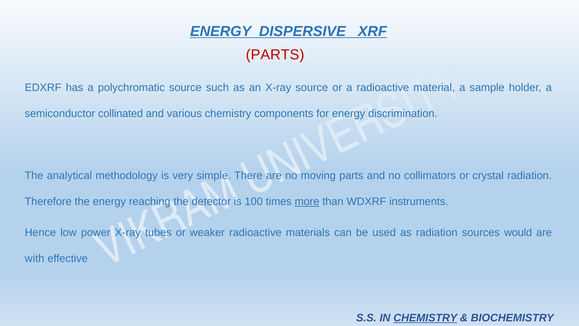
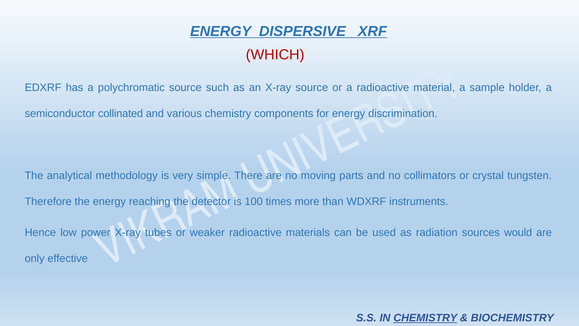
PARTS at (275, 55): PARTS -> WHICH
crystal radiation: radiation -> tungsten
more underline: present -> none
with: with -> only
